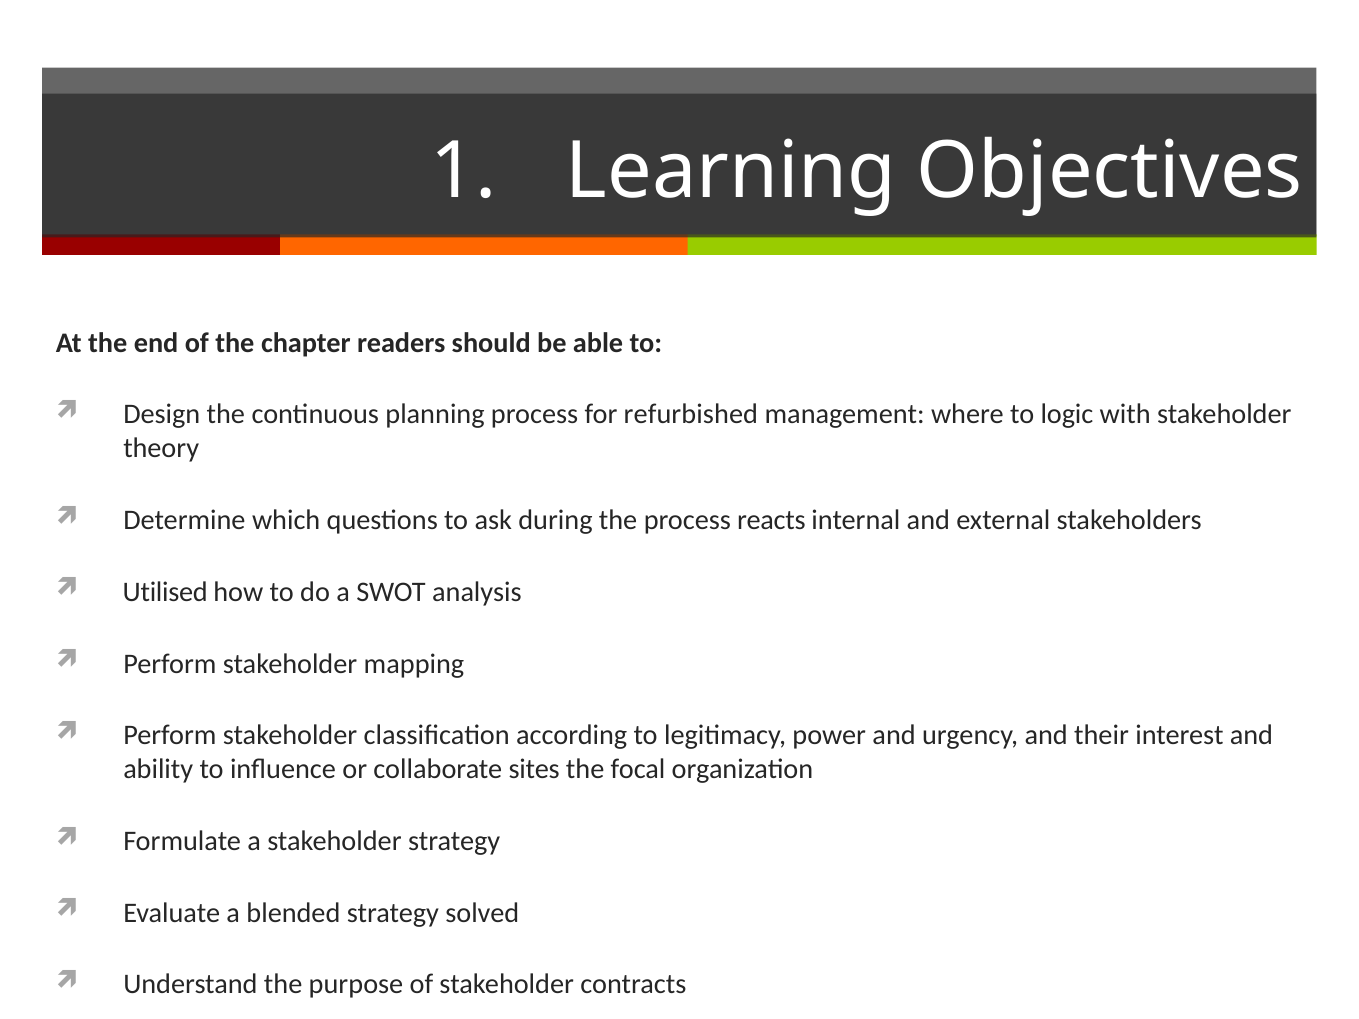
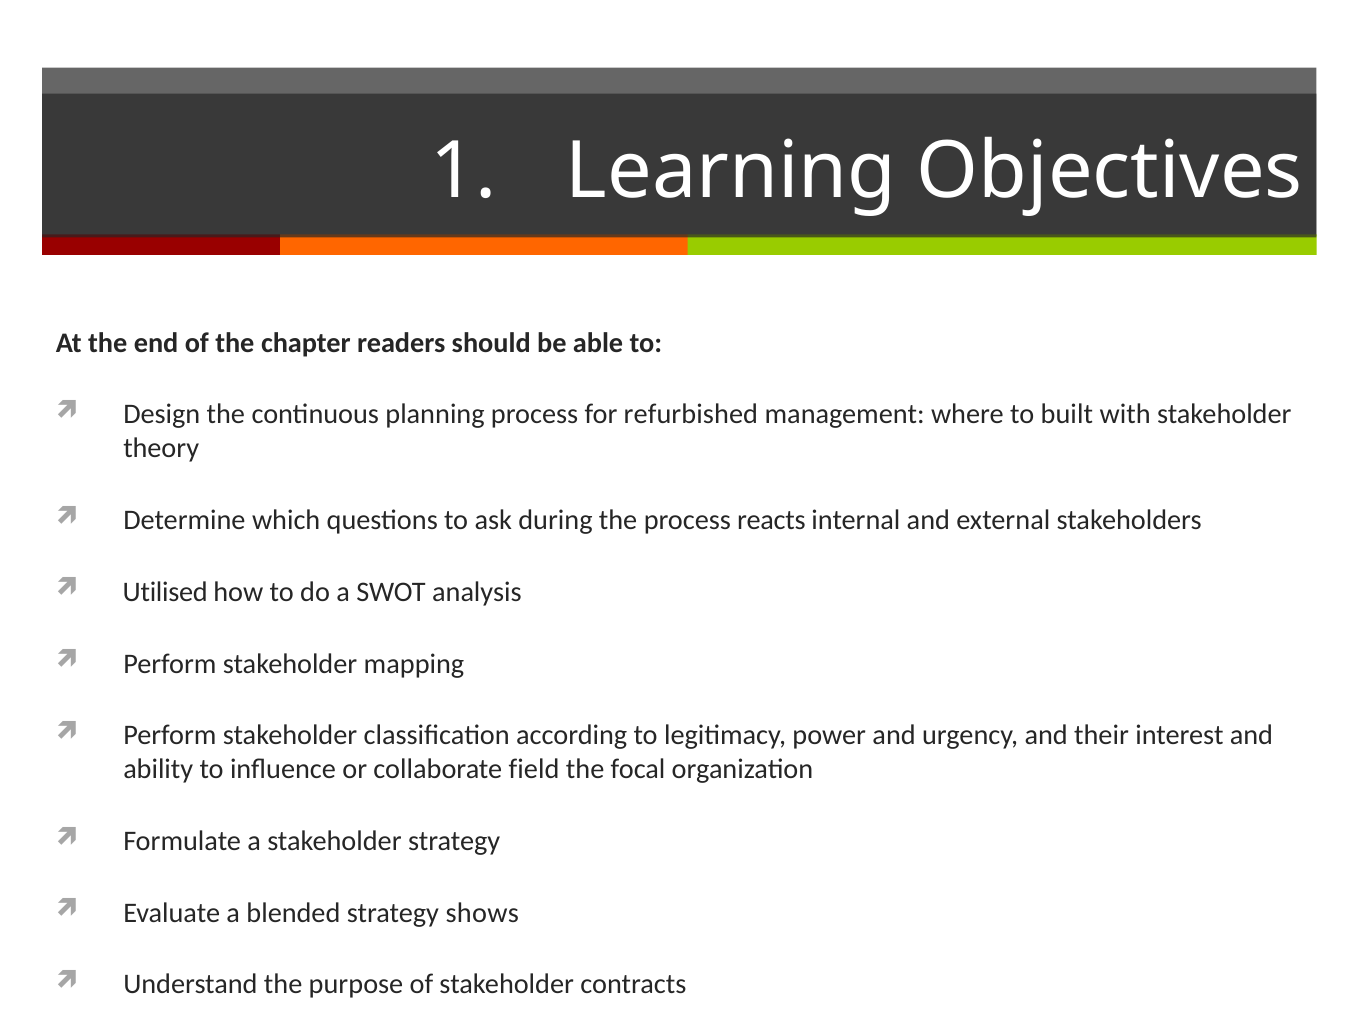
logic: logic -> built
sites: sites -> field
solved: solved -> shows
